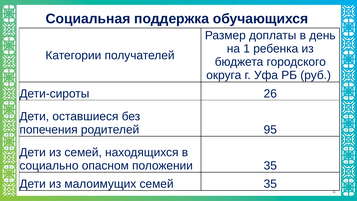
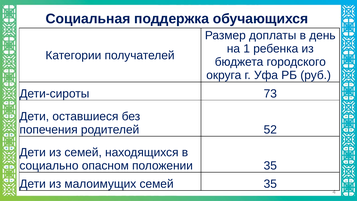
26: 26 -> 73
95: 95 -> 52
